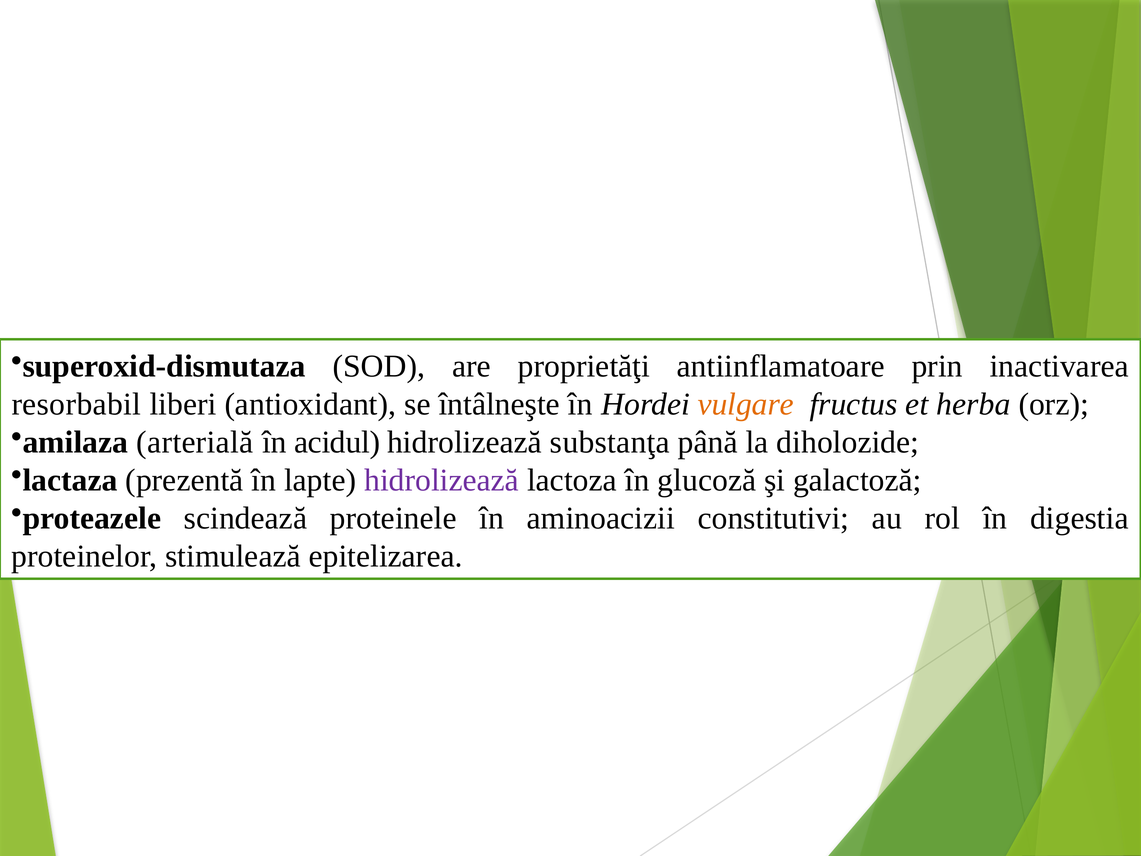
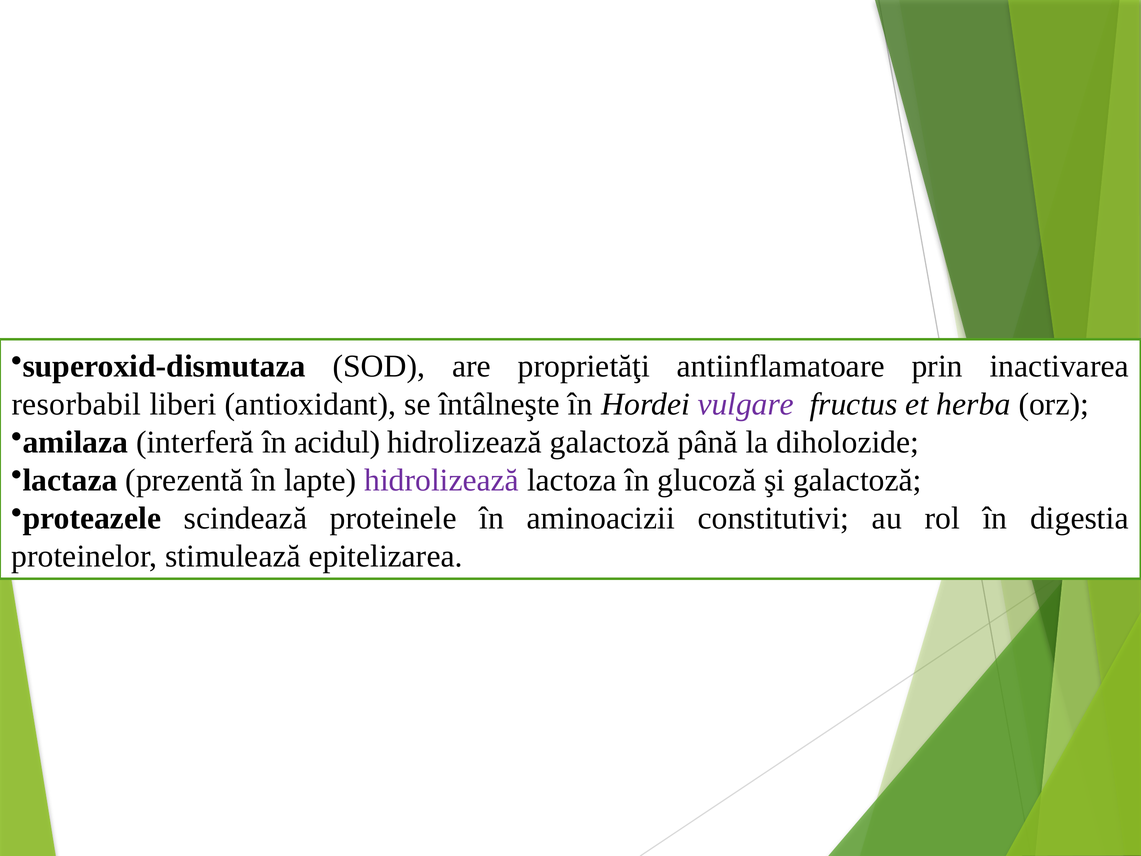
vulgare colour: orange -> purple
arterială: arterială -> interferă
hidrolizează substanţa: substanţa -> galactoză
